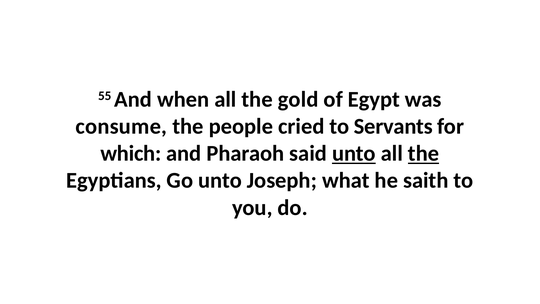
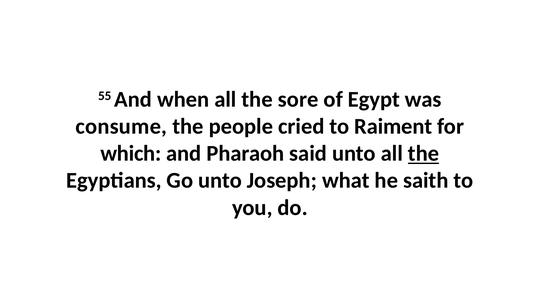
gold: gold -> sore
Servants: Servants -> Raiment
unto at (354, 153) underline: present -> none
